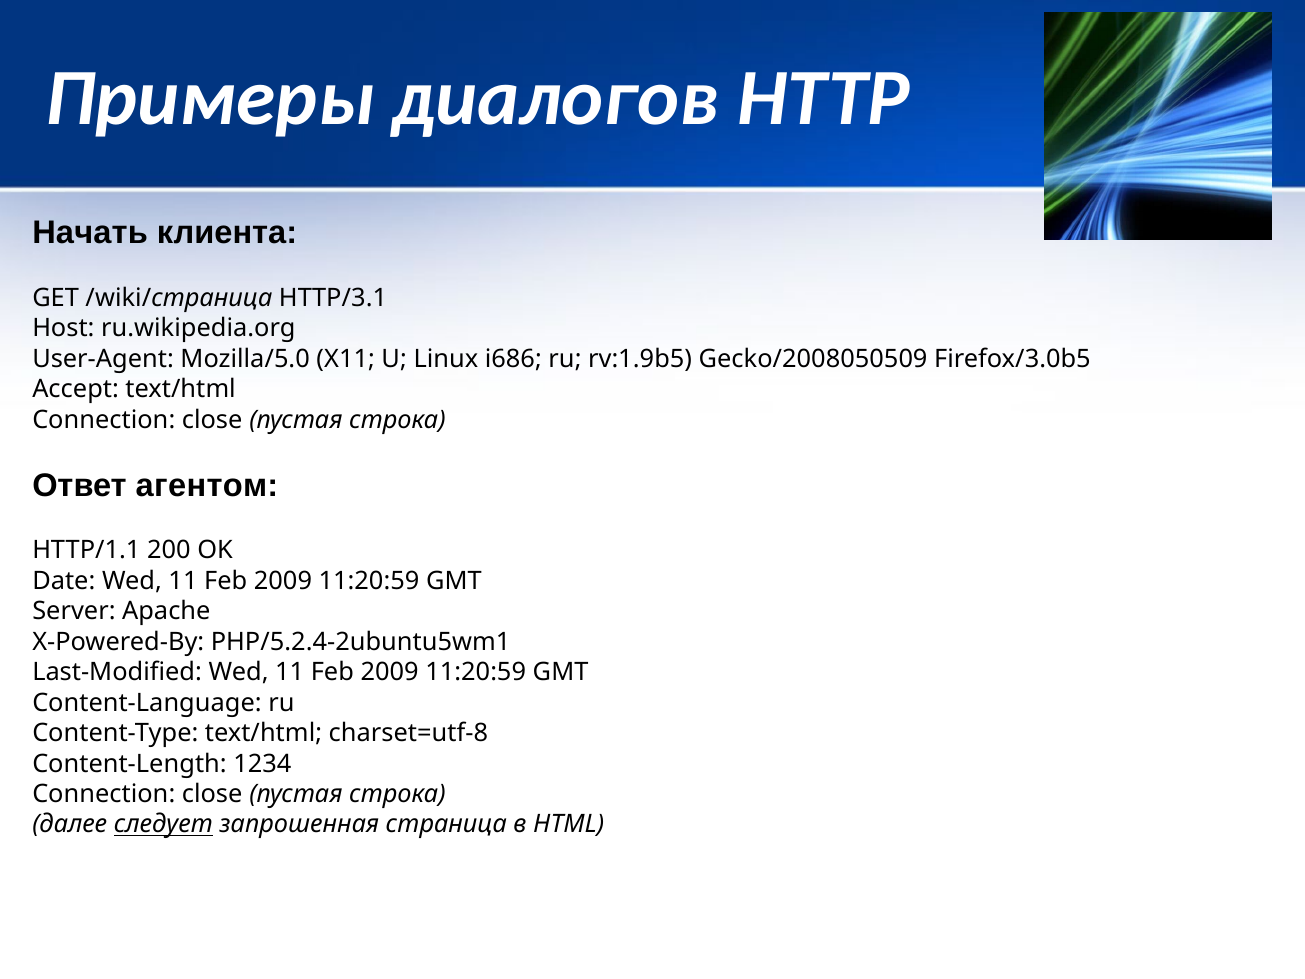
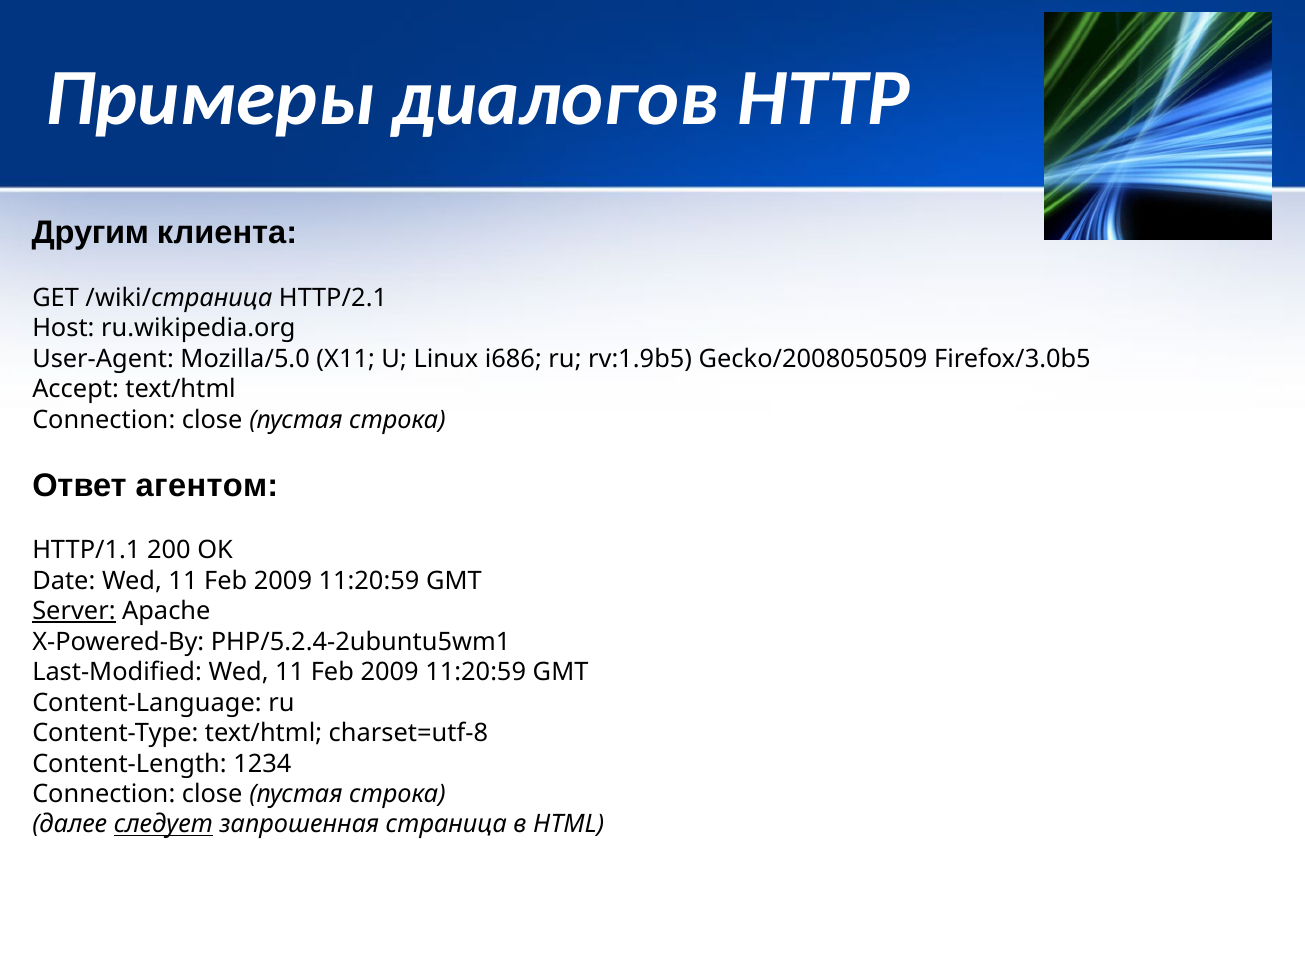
Начать: Начать -> Другим
HTTP/3.1: HTTP/3.1 -> HTTP/2.1
Server underline: none -> present
